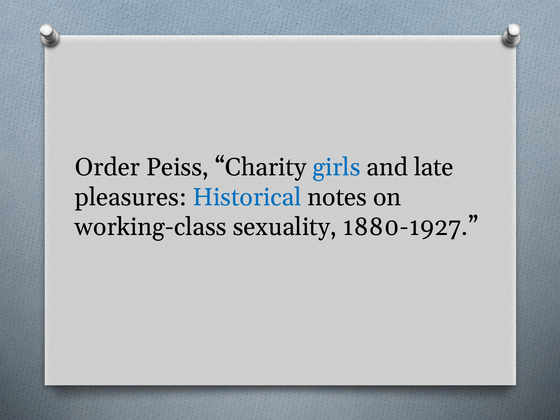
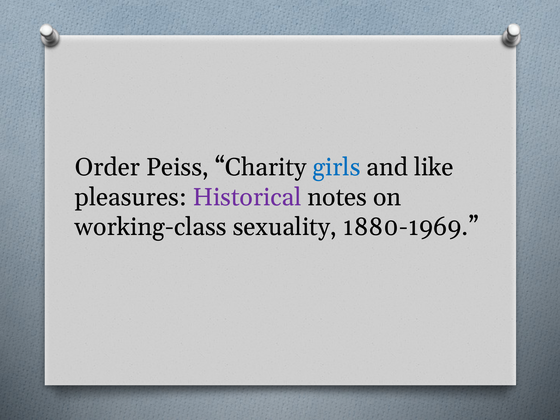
late: late -> like
Historical colour: blue -> purple
1880-1927: 1880-1927 -> 1880-1969
